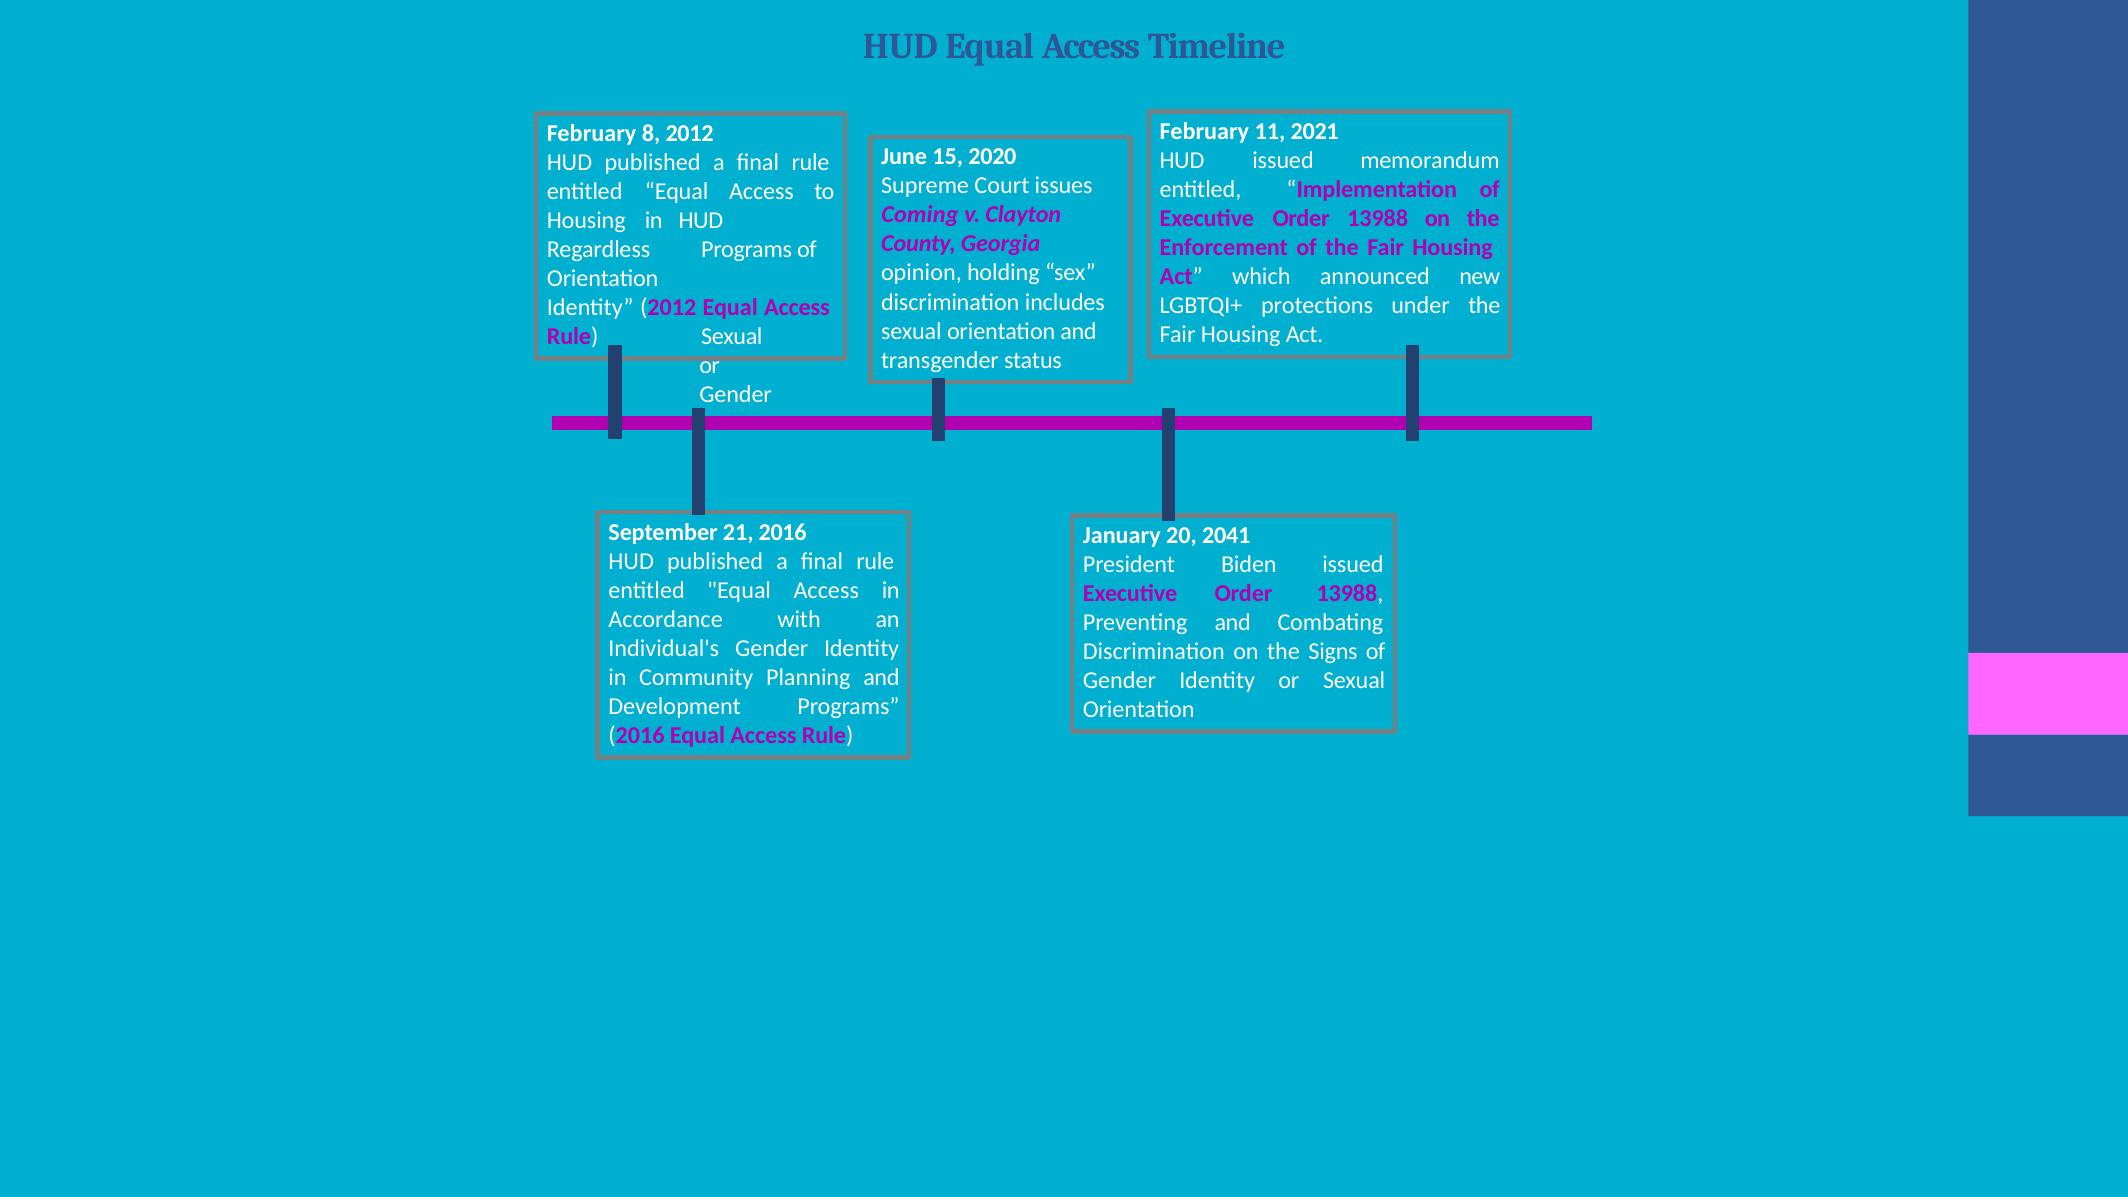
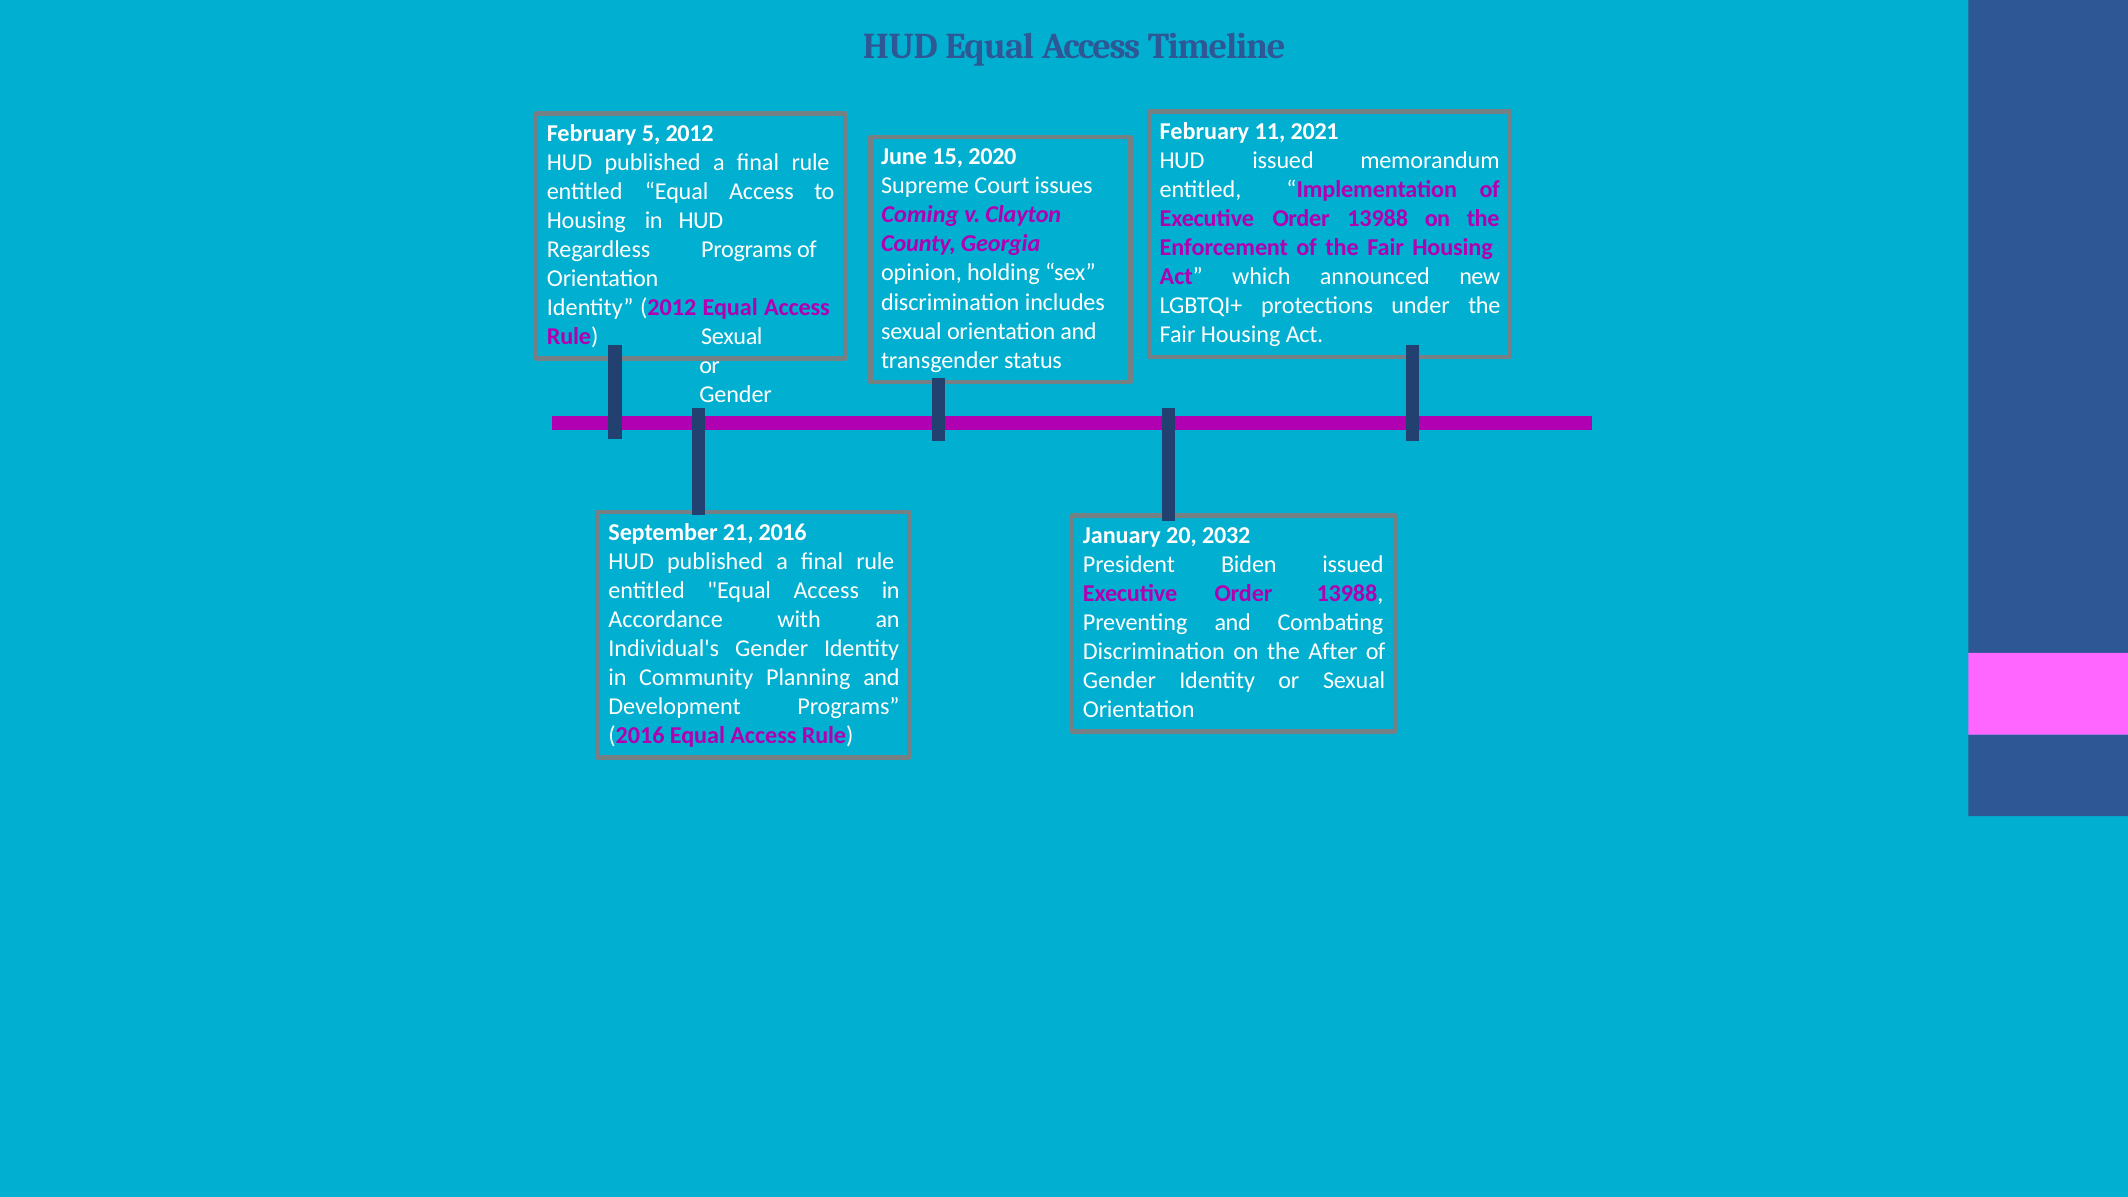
8: 8 -> 5
2041: 2041 -> 2032
Signs: Signs -> After
